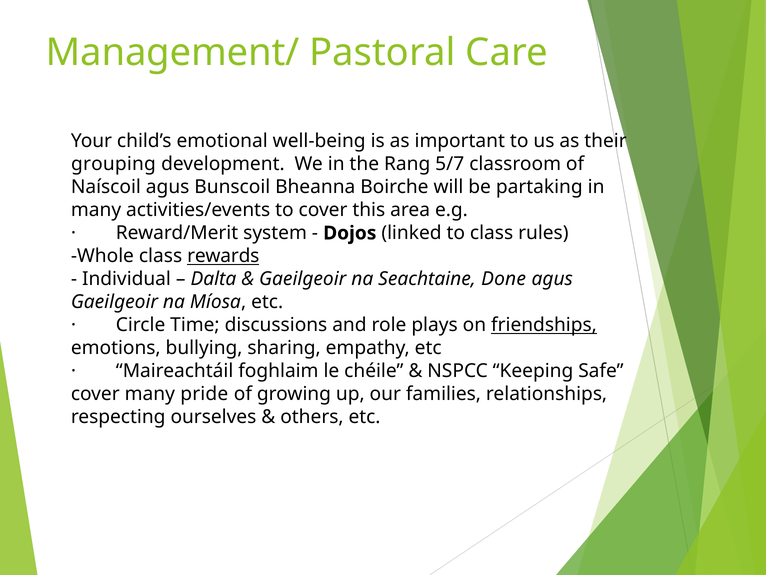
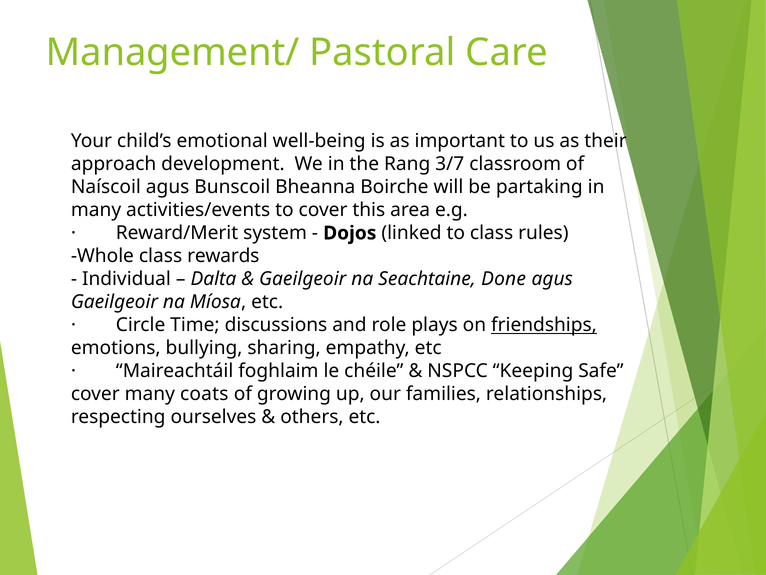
grouping: grouping -> approach
5/7: 5/7 -> 3/7
rewards underline: present -> none
pride: pride -> coats
